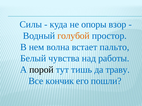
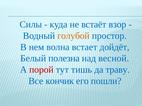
опоры: опоры -> встаёт
пальто: пальто -> дойдёт
чувства: чувства -> полезна
работы: работы -> весной
порой colour: black -> red
